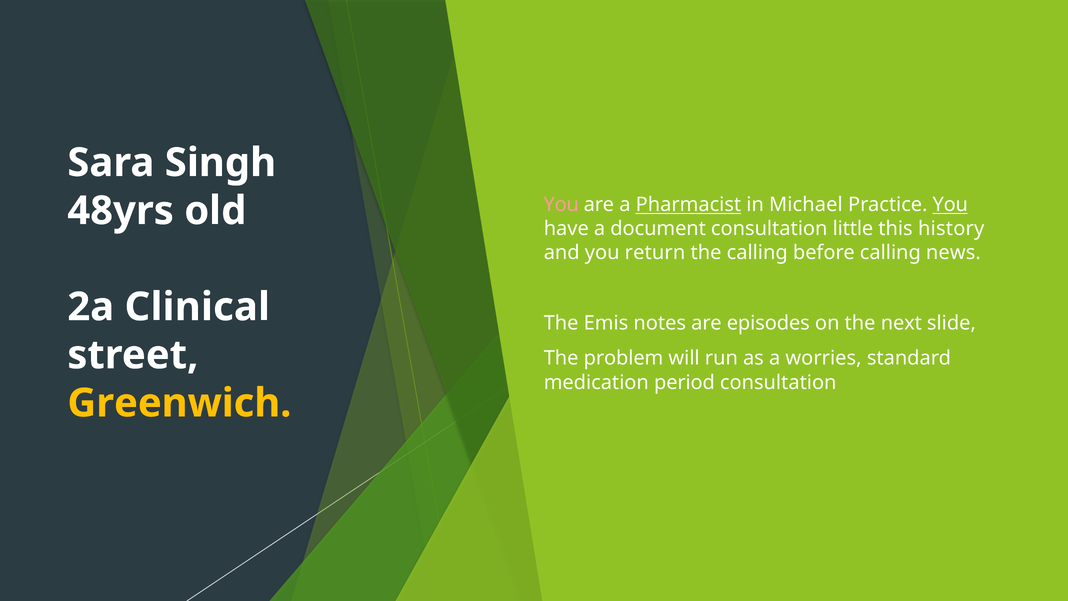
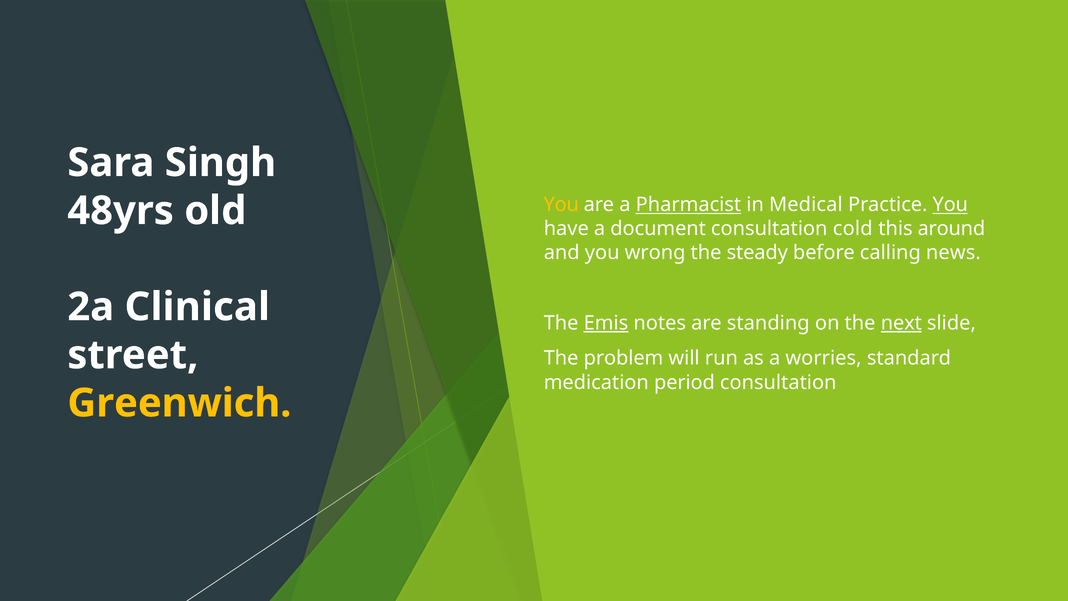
You at (561, 205) colour: pink -> yellow
Michael: Michael -> Medical
little: little -> cold
history: history -> around
return: return -> wrong
the calling: calling -> steady
Emis underline: none -> present
episodes: episodes -> standing
next underline: none -> present
